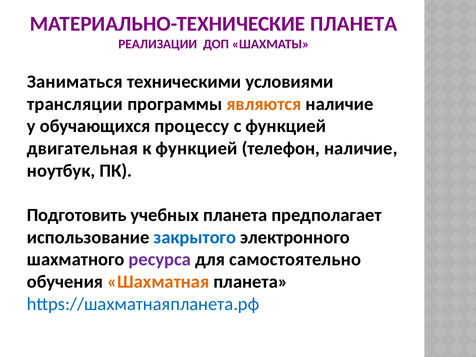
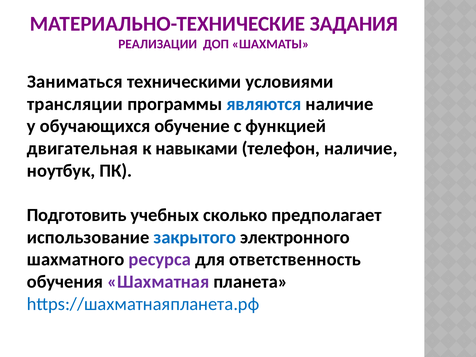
МАТЕРИАЛЬНО-ТЕХНИЧЕСКИЕ ПЛАНЕТА: ПЛАНЕТА -> ЗАДАНИЯ
являются colour: orange -> blue
процессу: процессу -> обучение
к функцией: функцией -> навыками
учебных планета: планета -> сколько
самостоятельно: самостоятельно -> ответственность
Шахматная colour: orange -> purple
